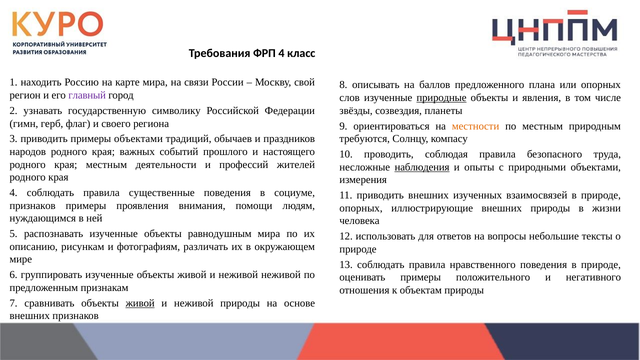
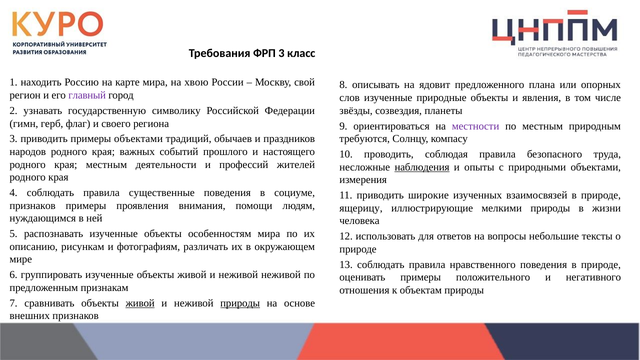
ФРП 4: 4 -> 3
связи: связи -> хвою
баллов: баллов -> ядовит
природные underline: present -> none
местности colour: orange -> purple
приводить внешних: внешних -> широкие
опорных at (361, 208): опорных -> ящерицу
иллюстрирующие внешних: внешних -> мелкими
равнодушным: равнодушным -> особенностям
природы at (240, 303) underline: none -> present
